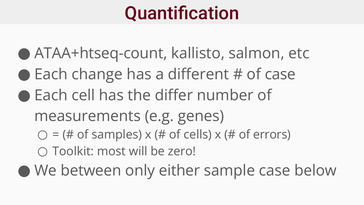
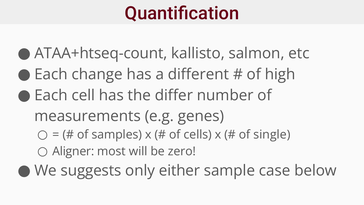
of case: case -> high
errors: errors -> single
Toolkit: Toolkit -> Aligner
between: between -> suggests
